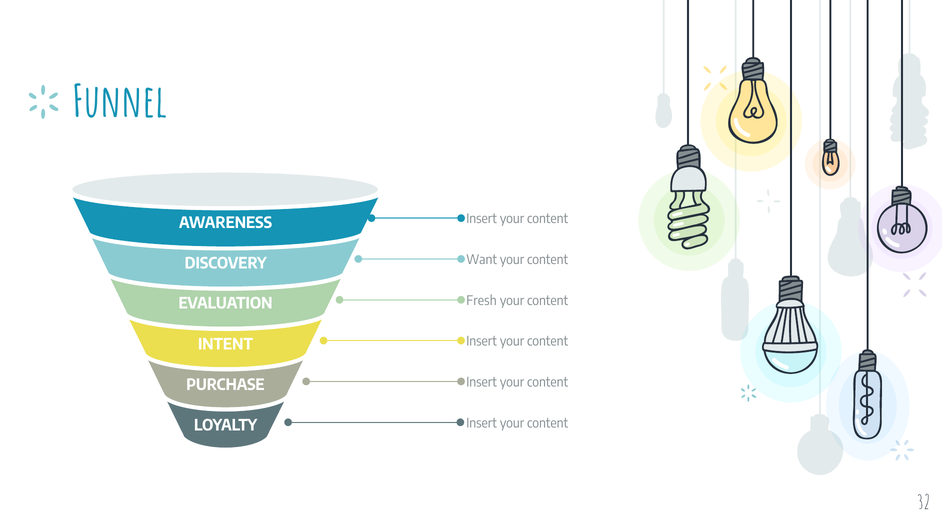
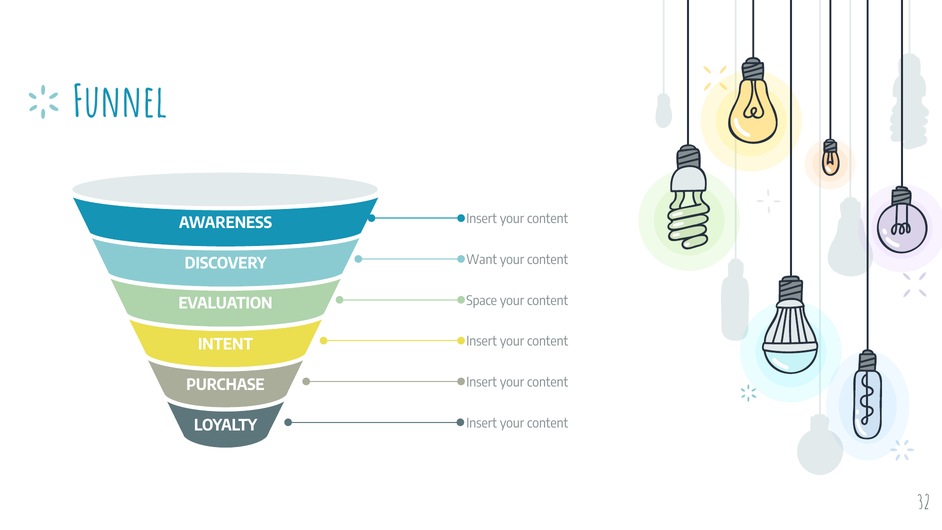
Fresh: Fresh -> Space
